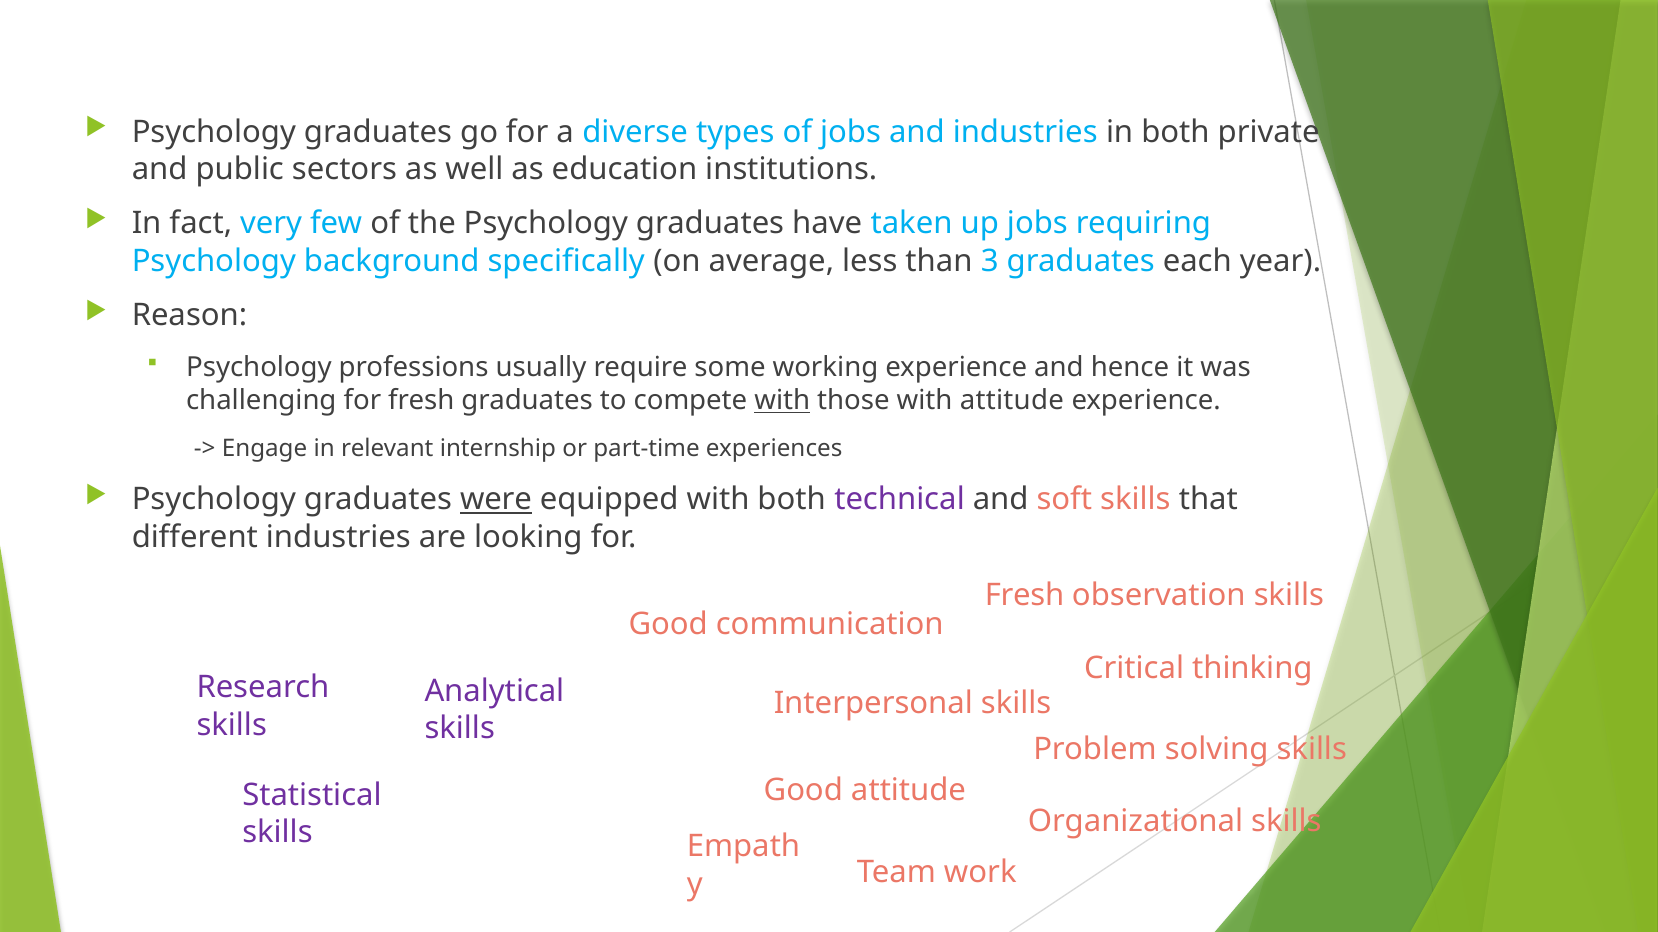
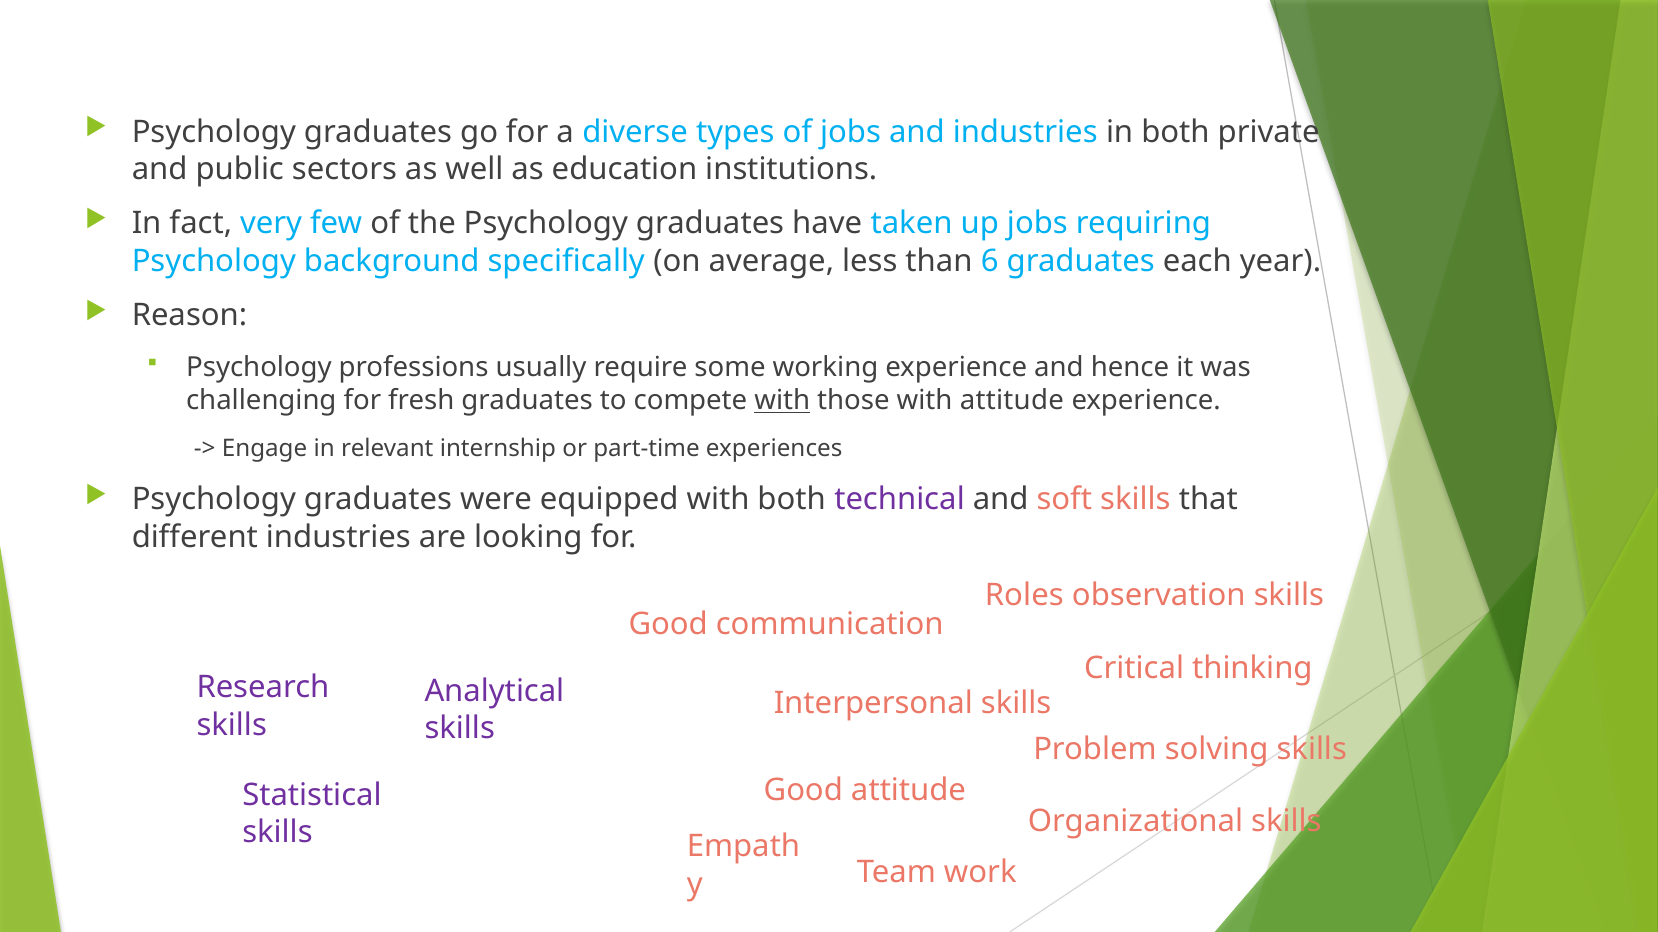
3: 3 -> 6
were underline: present -> none
Fresh at (1024, 596): Fresh -> Roles
